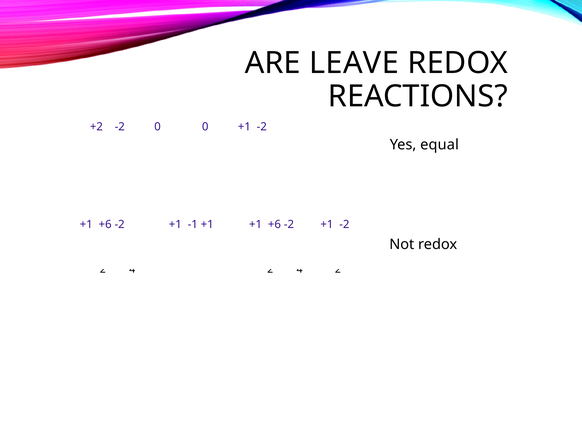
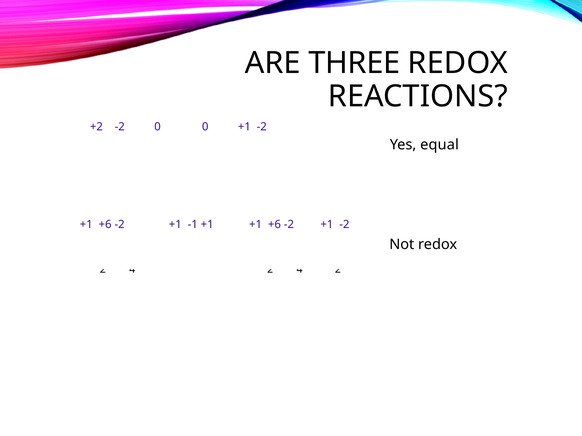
LEAVE: LEAVE -> THREE
